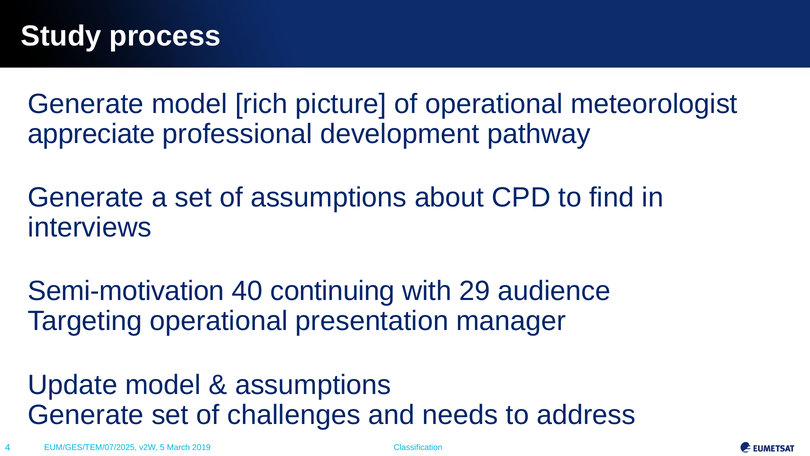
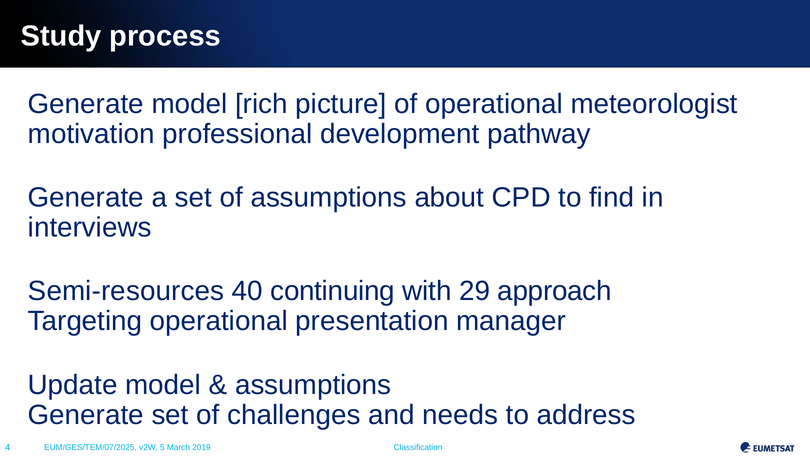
appreciate: appreciate -> motivation
Semi-motivation: Semi-motivation -> Semi-resources
audience: audience -> approach
